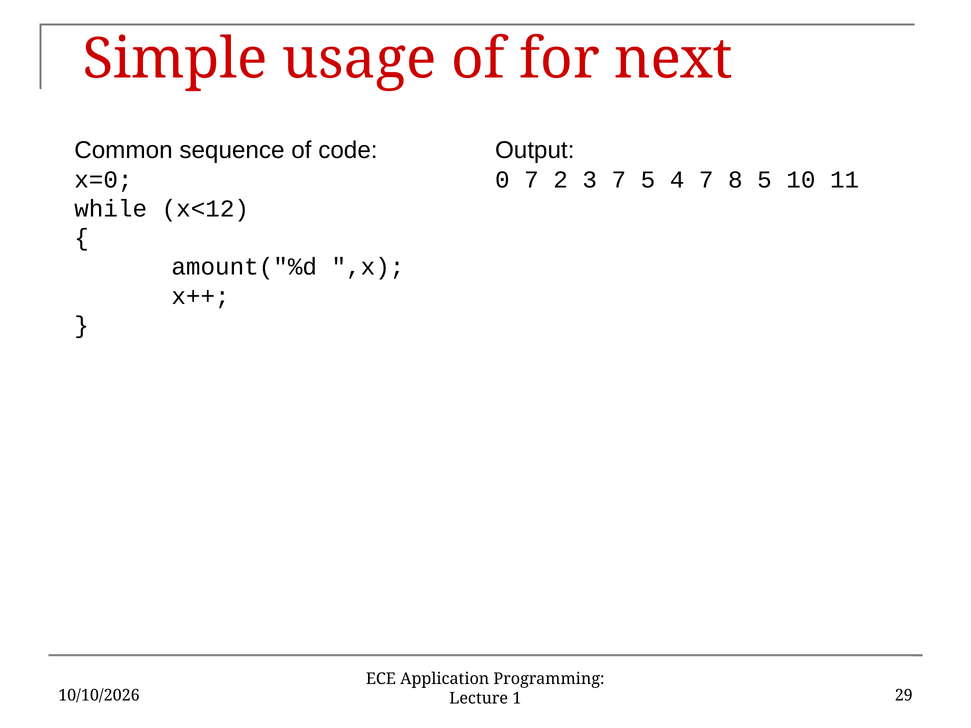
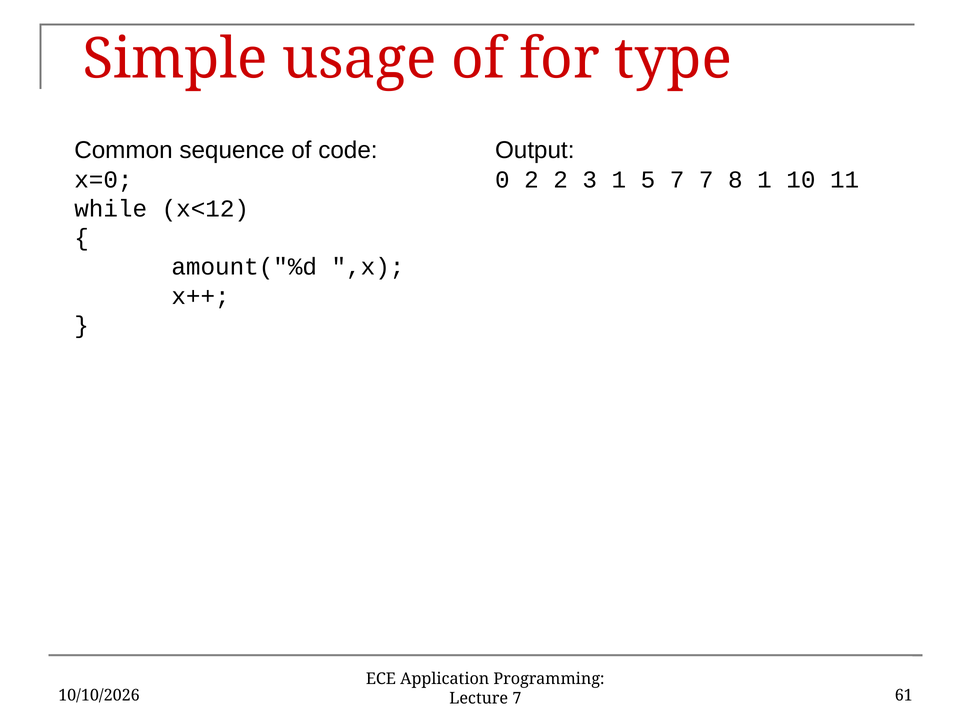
next: next -> type
0 7: 7 -> 2
3 7: 7 -> 1
5 4: 4 -> 7
8 5: 5 -> 1
29: 29 -> 61
Lecture 1: 1 -> 7
